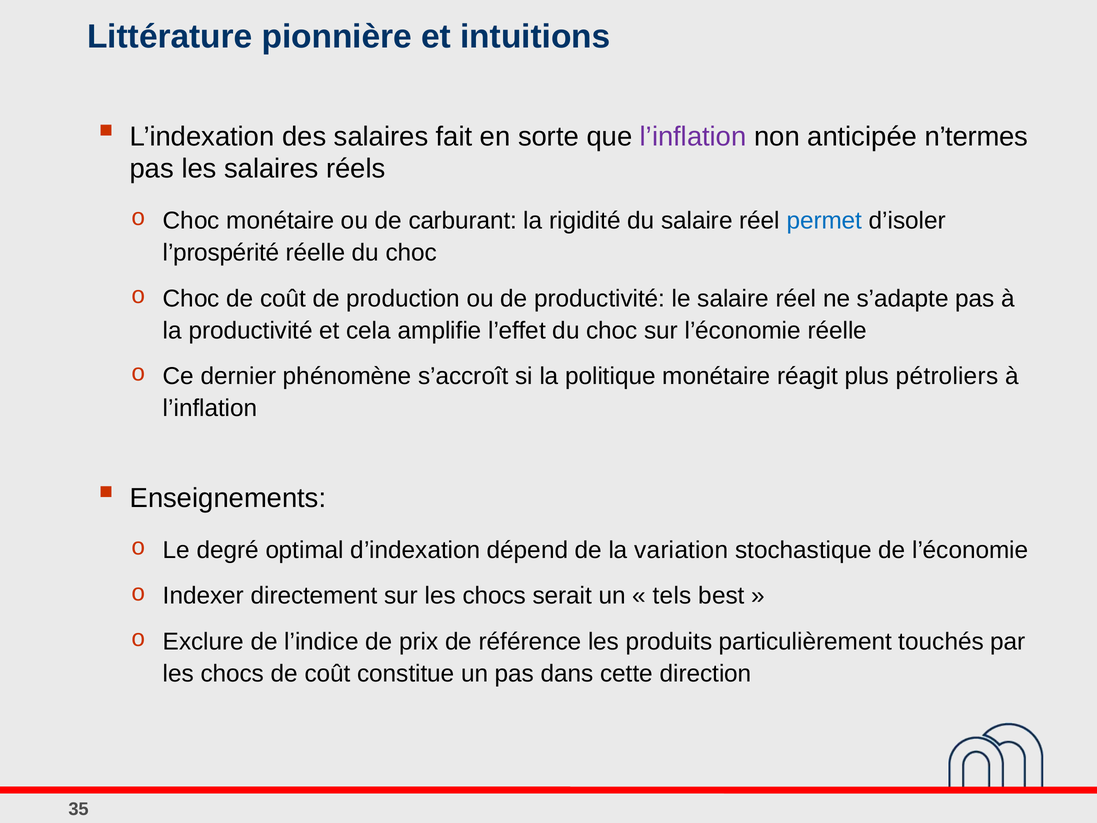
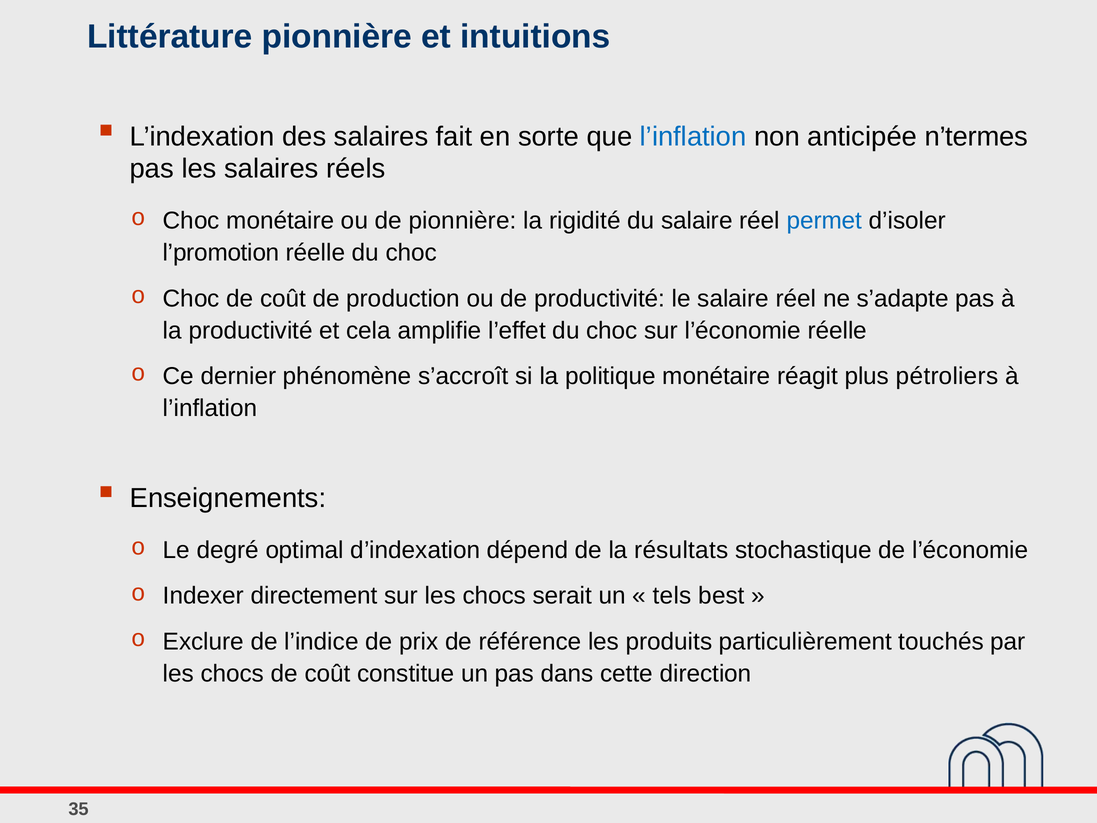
l’inflation at (693, 137) colour: purple -> blue
de carburant: carburant -> pionnière
l’prospérité: l’prospérité -> l’promotion
variation: variation -> résultats
